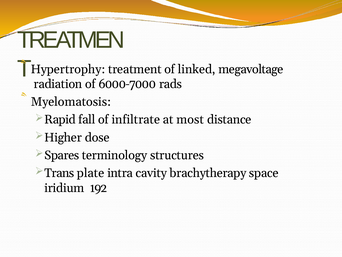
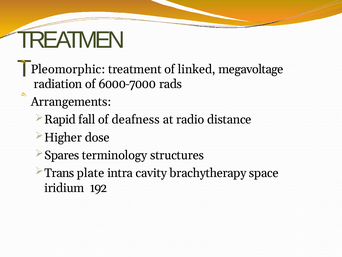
Hypertrophy: Hypertrophy -> Pleomorphic
Myelomatosis: Myelomatosis -> Arrangements
infiltrate: infiltrate -> deafness
most: most -> radio
